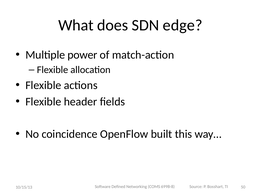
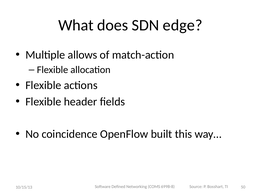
power: power -> allows
